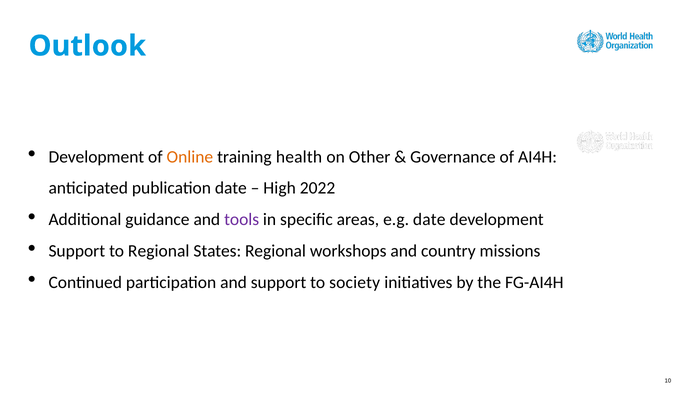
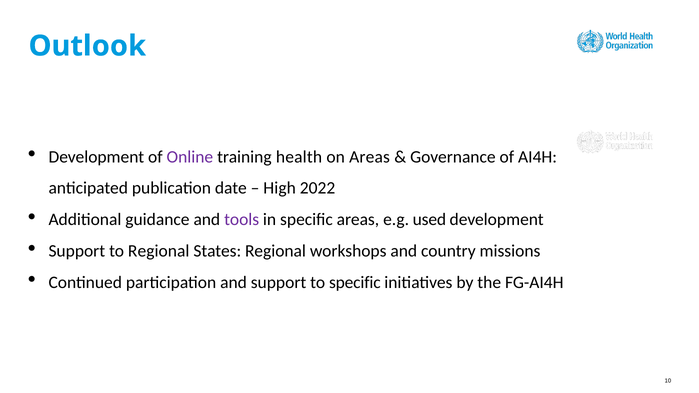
Online colour: orange -> purple
on Other: Other -> Areas
e.g date: date -> used
to society: society -> specific
